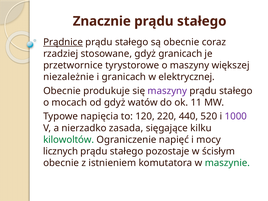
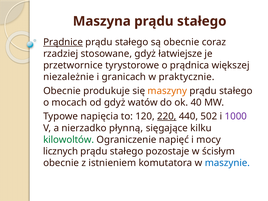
Znacznie: Znacznie -> Maszyna
gdyż granicach: granicach -> łatwiejsze
o maszyny: maszyny -> prądnica
elektrycznej: elektrycznej -> praktycznie
maszyny at (167, 91) colour: purple -> orange
11: 11 -> 40
220 underline: none -> present
520: 520 -> 502
zasada: zasada -> płynną
maszynie colour: green -> blue
